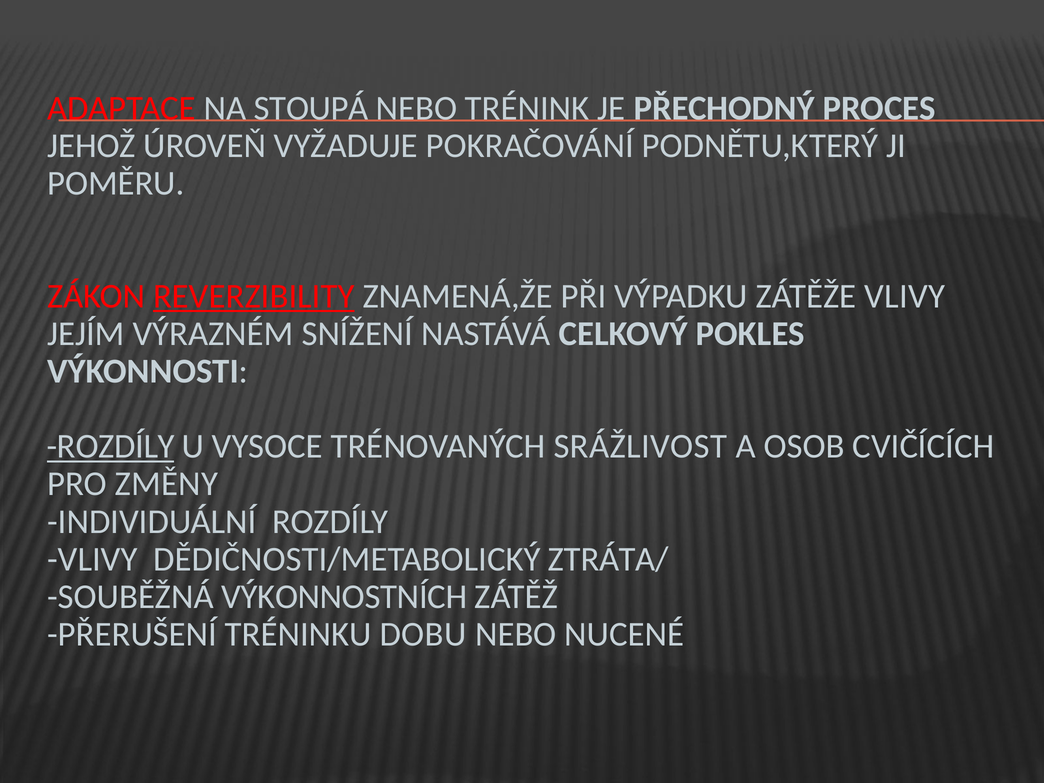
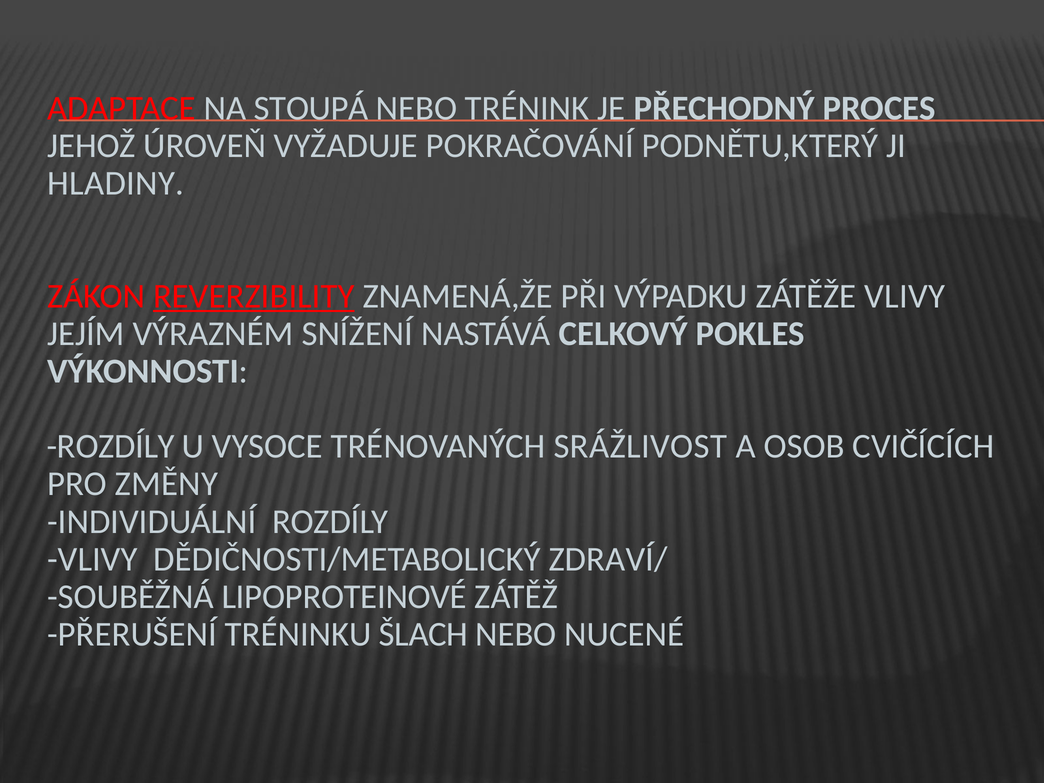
POMĚRU: POMĚRU -> HLADINY
ROZDÍLY at (111, 446) underline: present -> none
ZTRÁTA/: ZTRÁTA/ -> ZDRAVÍ/
VÝKONNOSTNÍCH: VÝKONNOSTNÍCH -> LIPOPROTEINOVÉ
DOBU: DOBU -> ŠLACH
